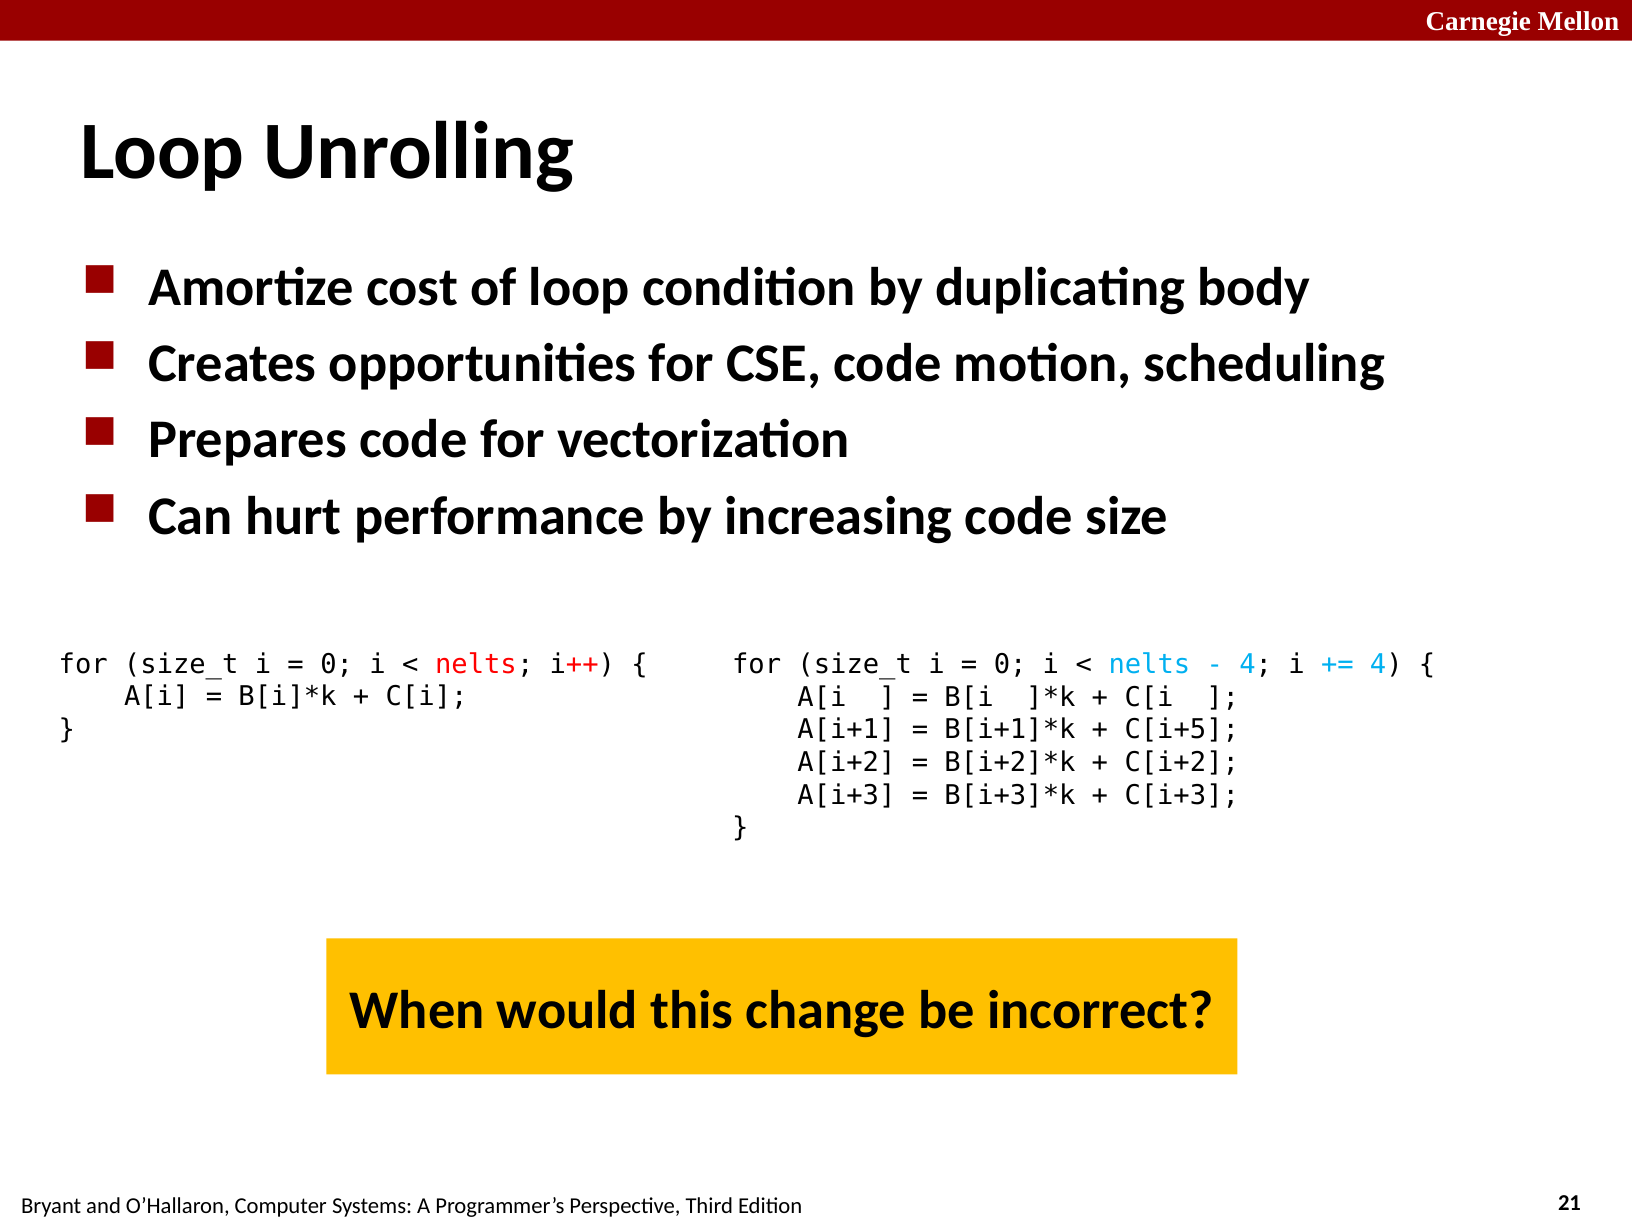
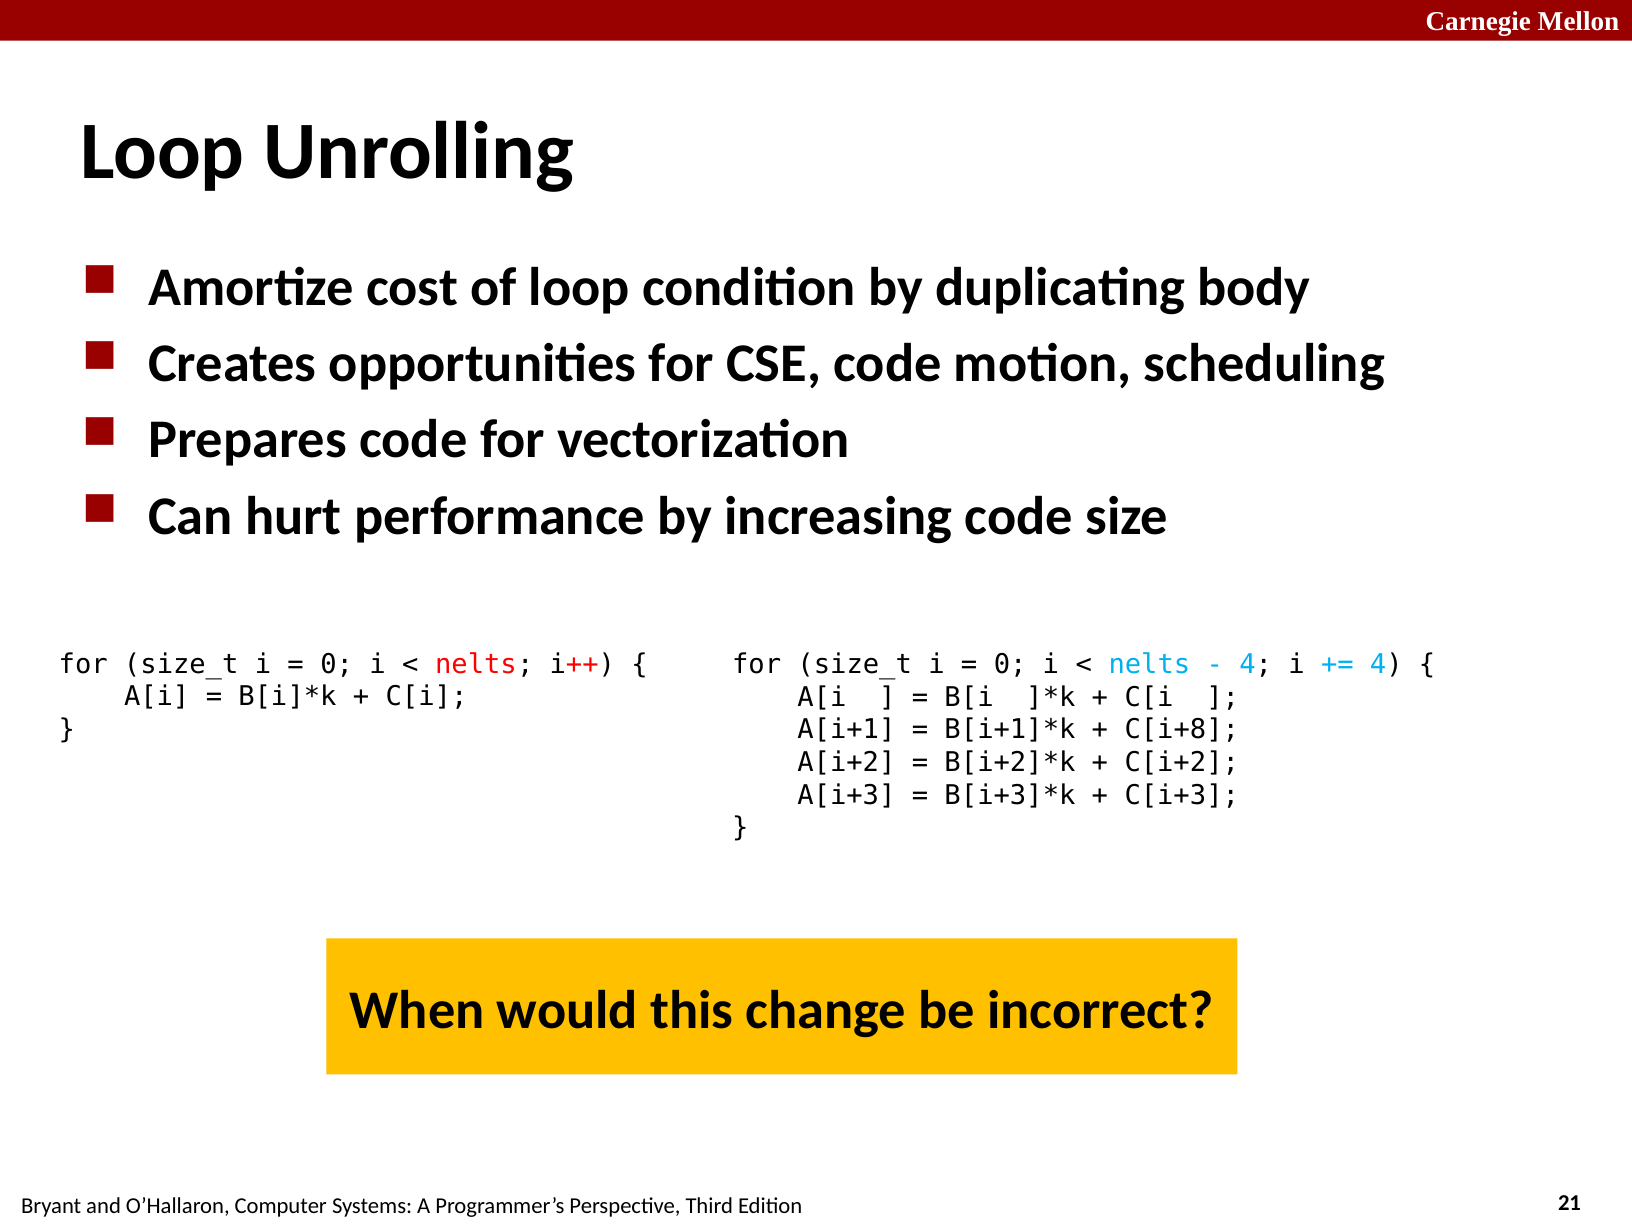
C[i+5: C[i+5 -> C[i+8
